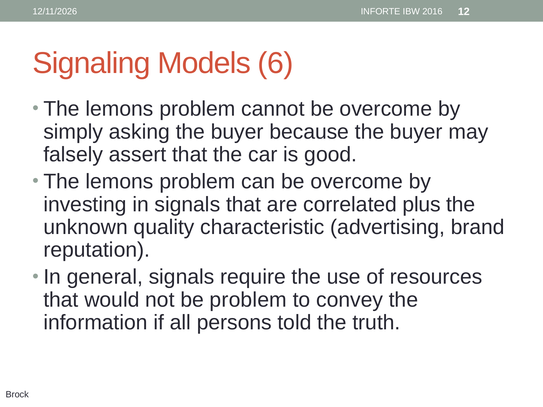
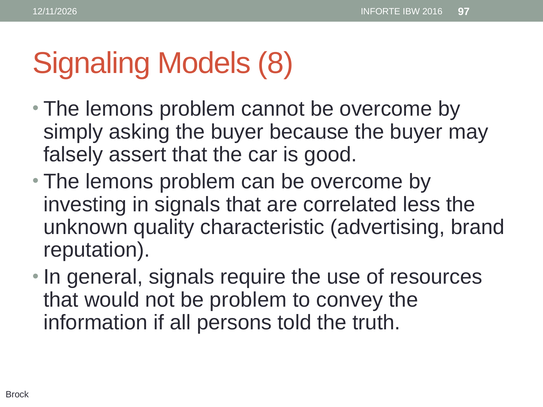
12: 12 -> 97
6: 6 -> 8
plus: plus -> less
